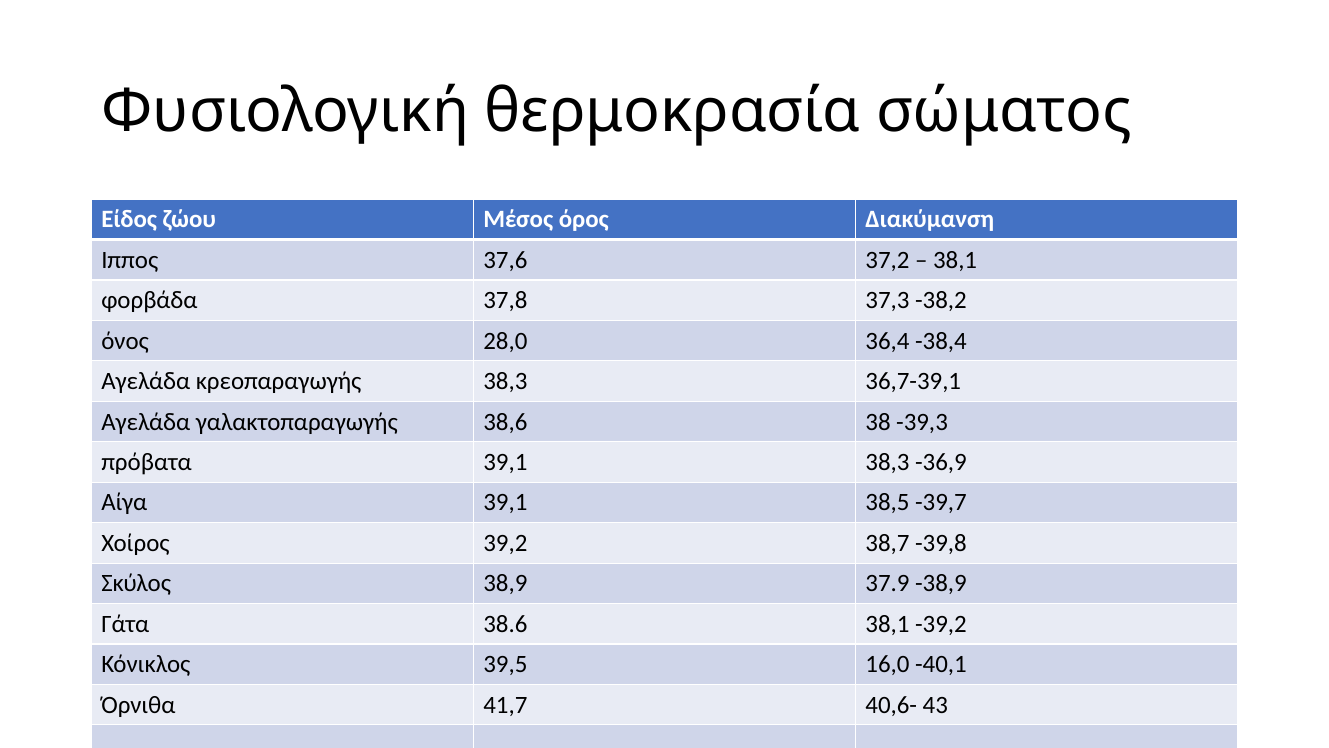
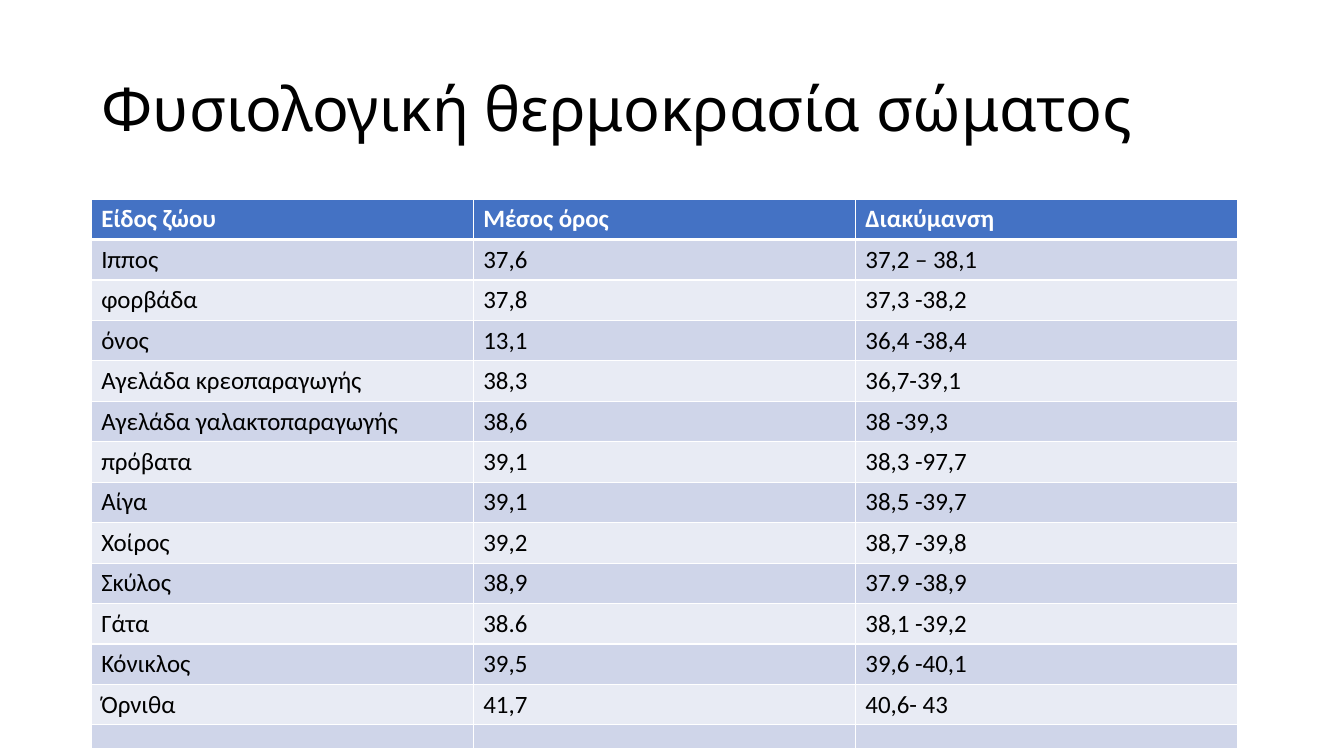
28,0: 28,0 -> 13,1
-36,9: -36,9 -> -97,7
16,0: 16,0 -> 39,6
